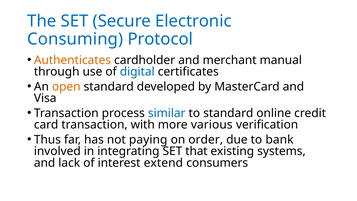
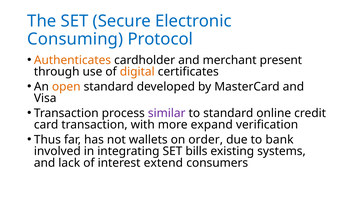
manual: manual -> present
digital colour: blue -> orange
similar colour: blue -> purple
various: various -> expand
paying: paying -> wallets
that: that -> bills
